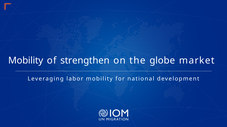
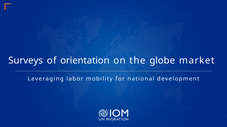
Mobility at (26, 61): Mobility -> Surveys
strengthen: strengthen -> orientation
